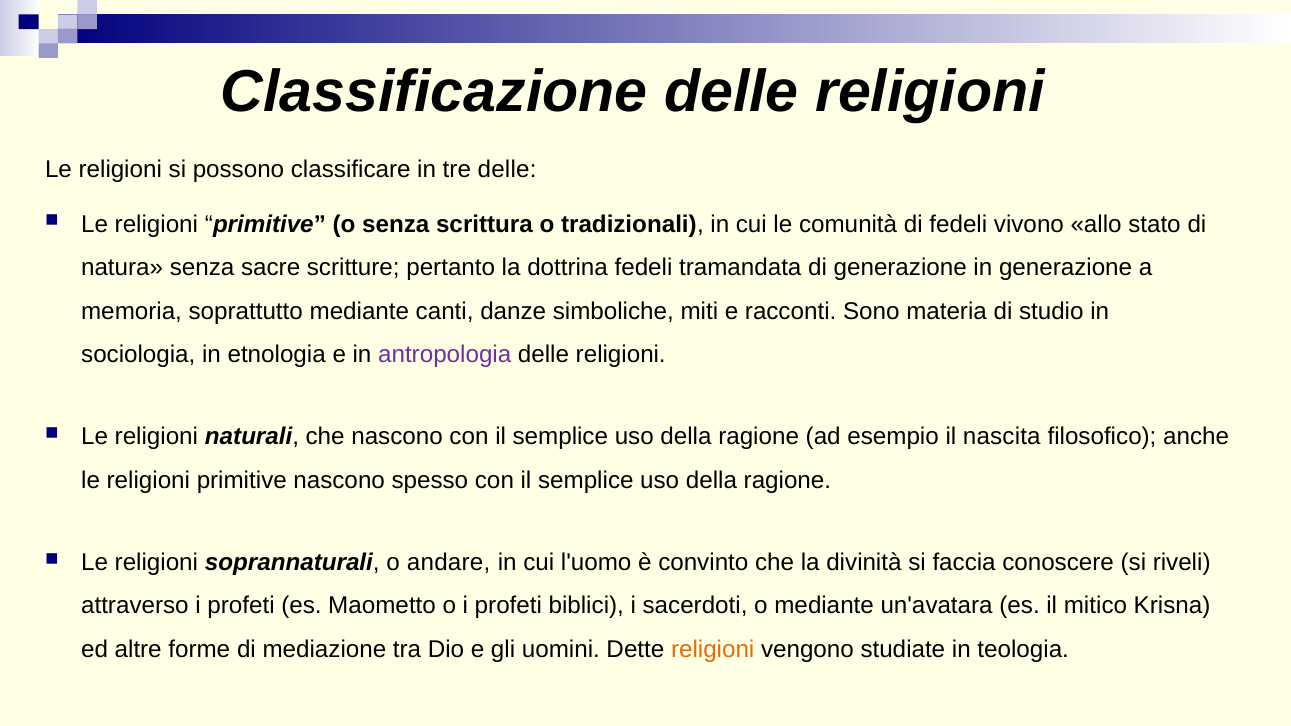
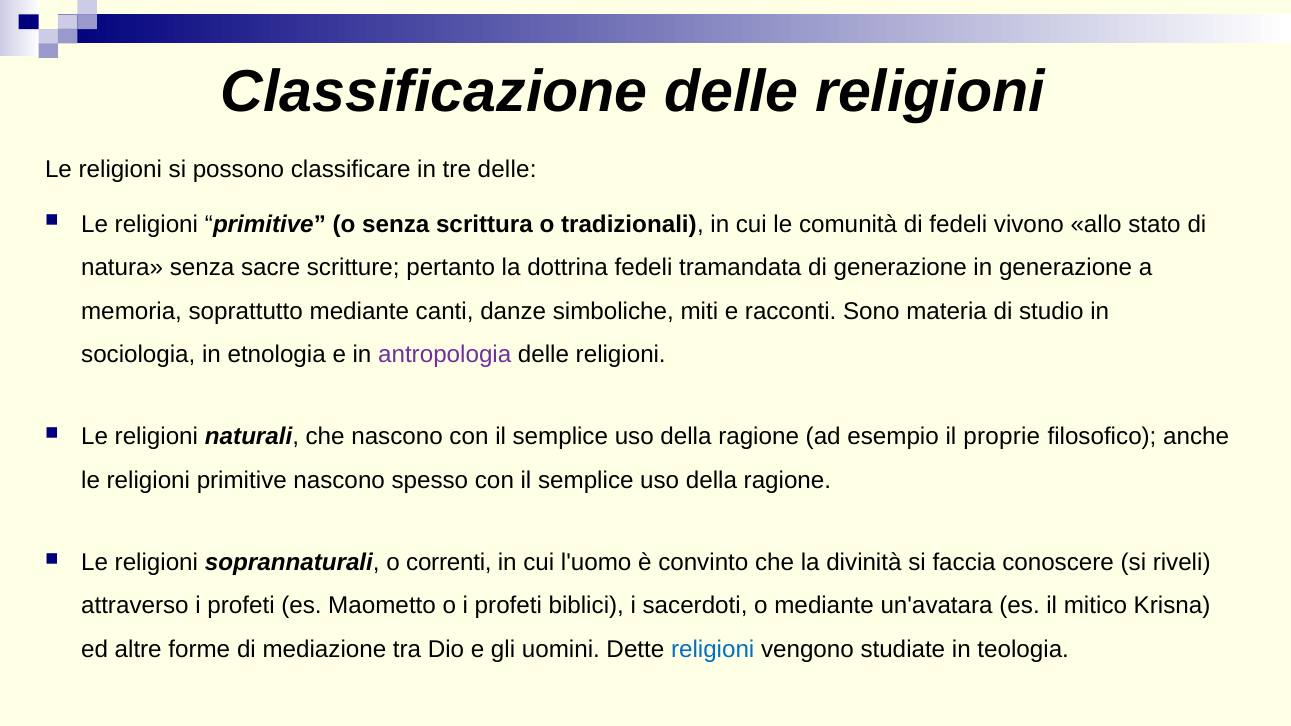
nascita: nascita -> proprie
andare: andare -> correnti
religioni at (713, 650) colour: orange -> blue
